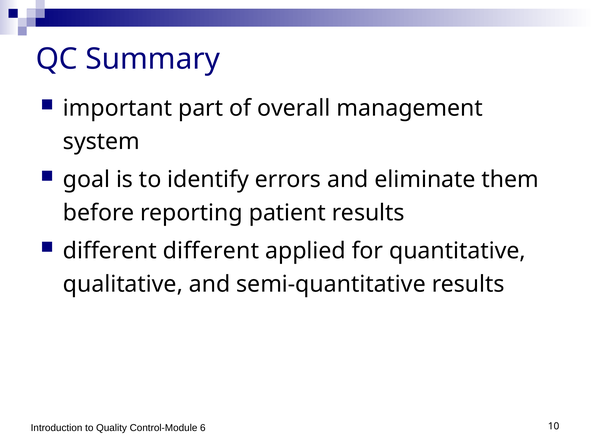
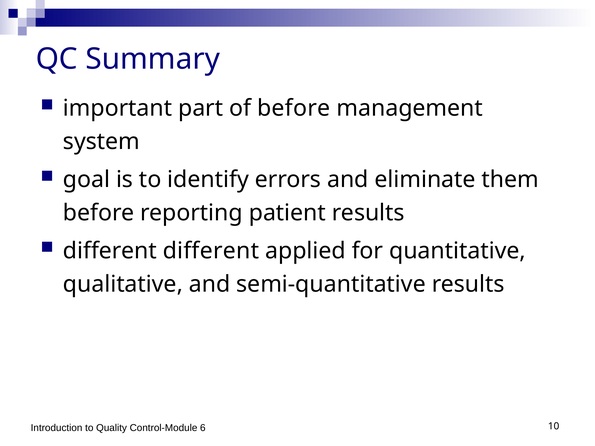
of overall: overall -> before
